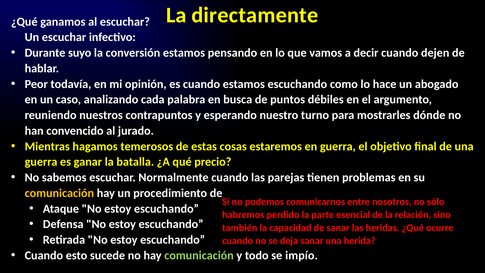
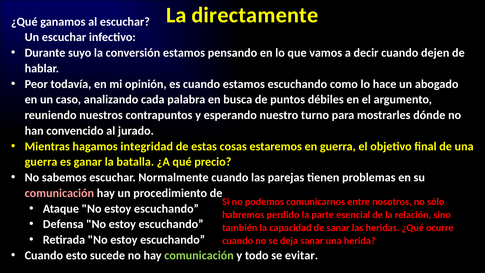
temerosos: temerosos -> integridad
comunicación at (59, 193) colour: yellow -> pink
impío: impío -> evitar
